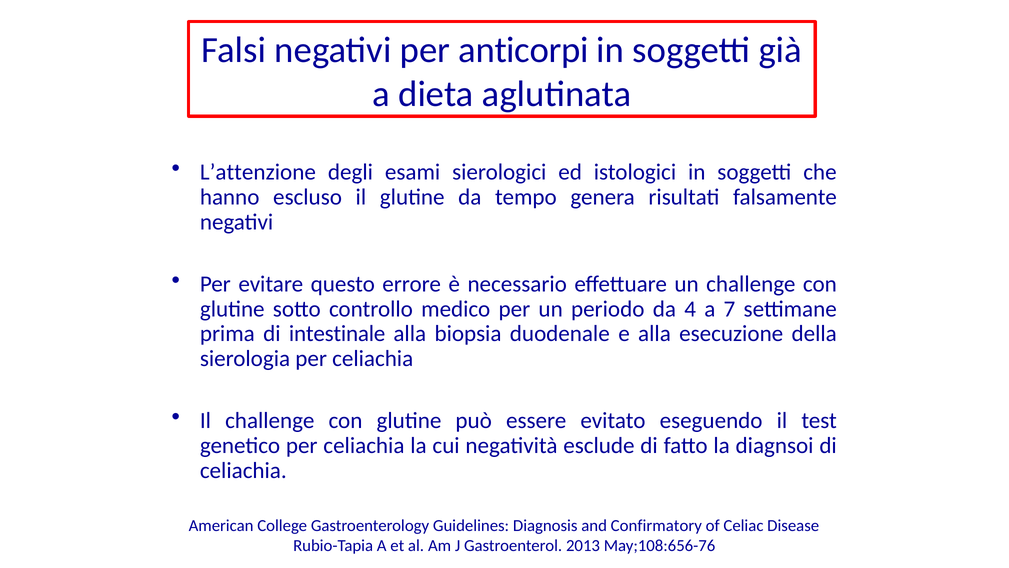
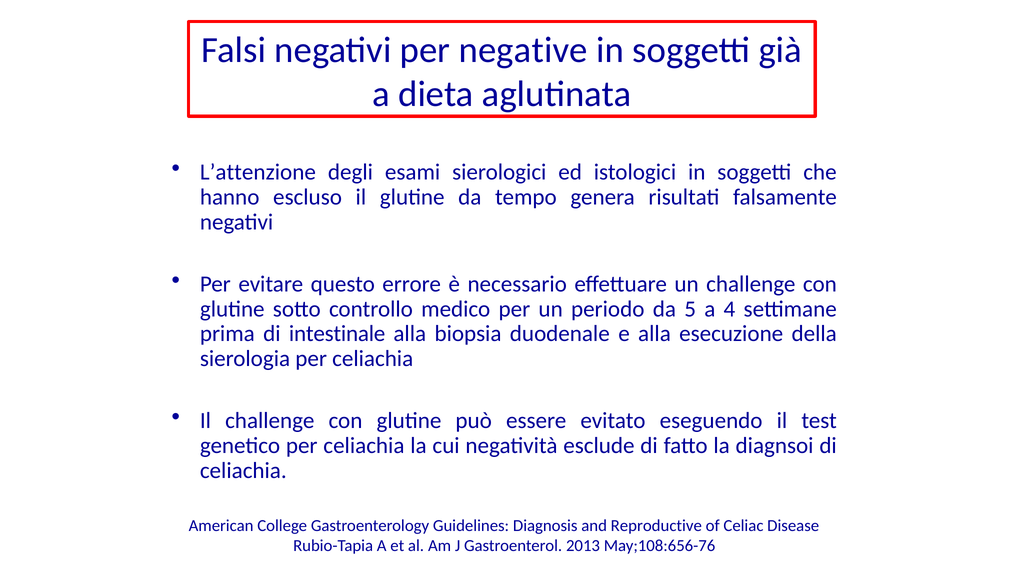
anticorpi: anticorpi -> negative
4: 4 -> 5
7: 7 -> 4
Confirmatory: Confirmatory -> Reproductive
